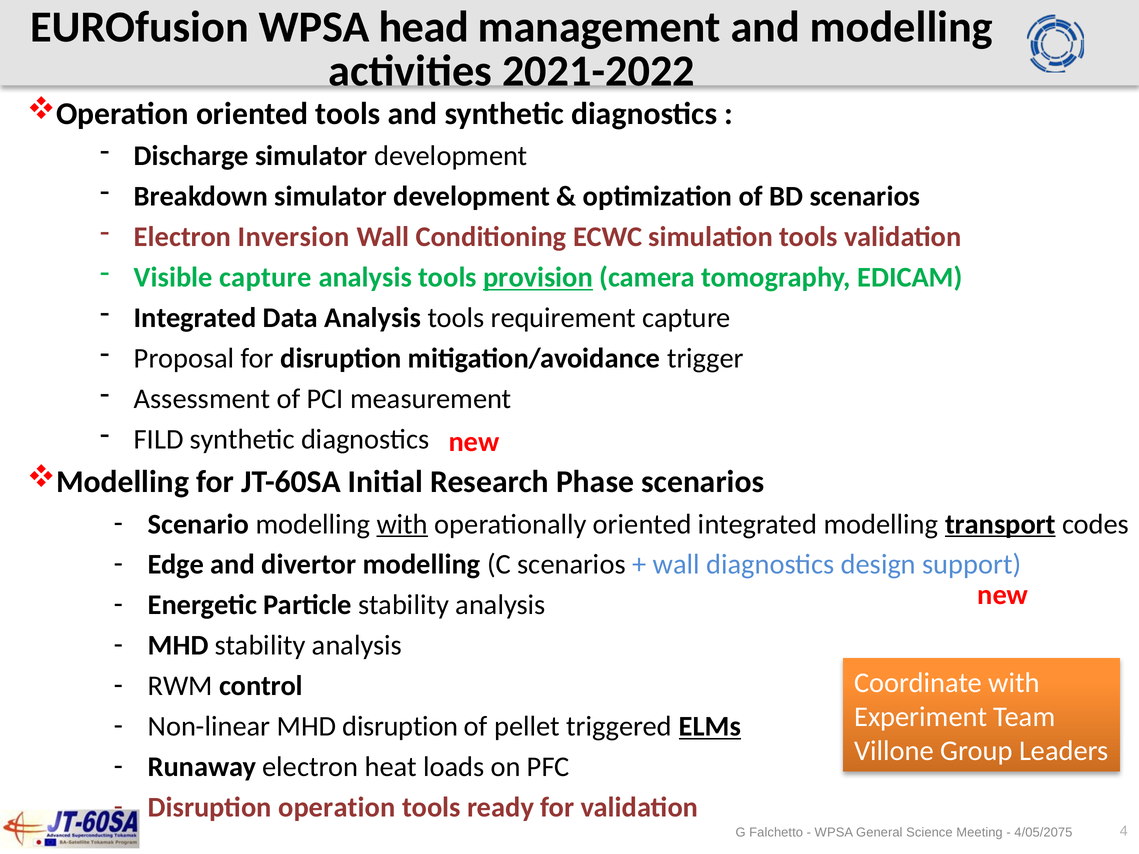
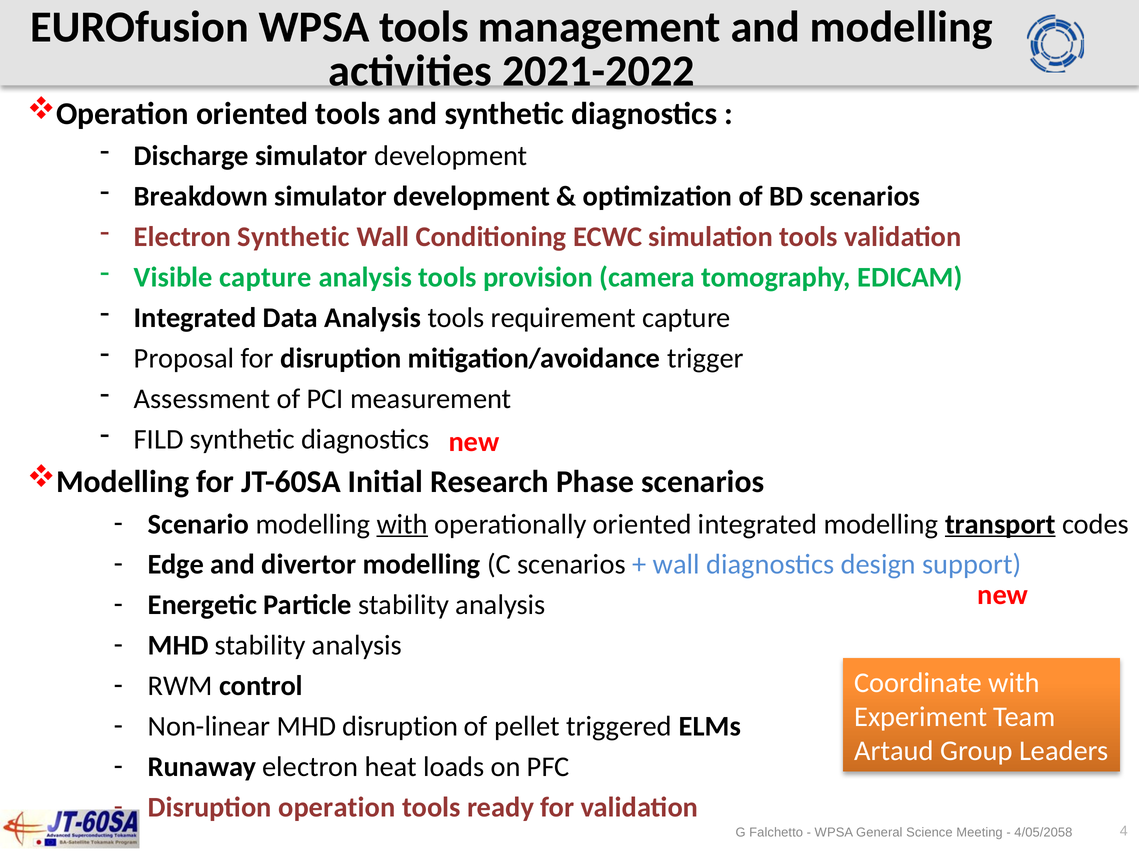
WPSA head: head -> tools
Electron Inversion: Inversion -> Synthetic
provision underline: present -> none
ELMs underline: present -> none
Villone: Villone -> Artaud
4/05/2075: 4/05/2075 -> 4/05/2058
